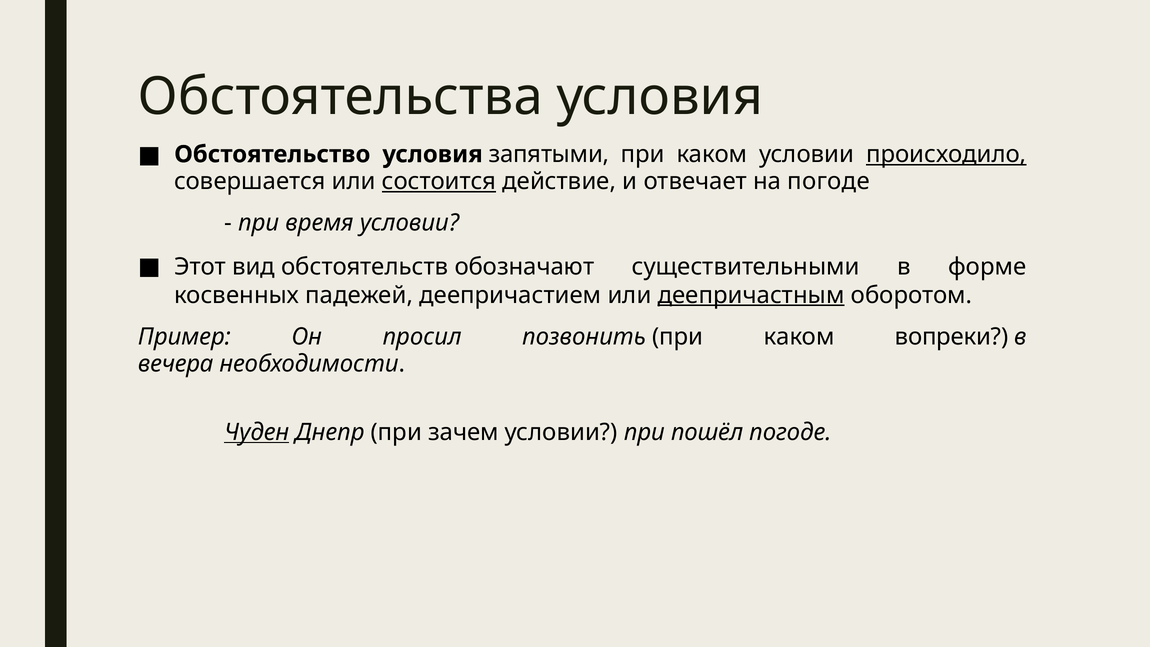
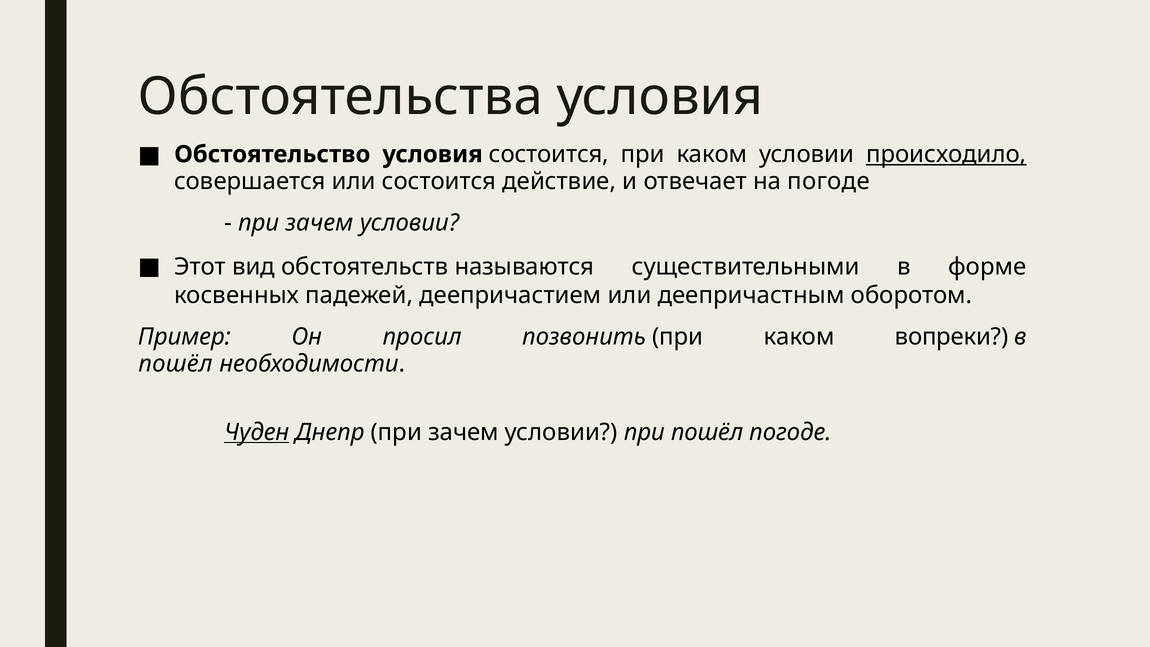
условия запятыми: запятыми -> состоится
состоится at (439, 181) underline: present -> none
время at (319, 223): время -> зачем
обозначают: обозначают -> называются
деепричастным underline: present -> none
вечера at (176, 364): вечера -> пошёл
